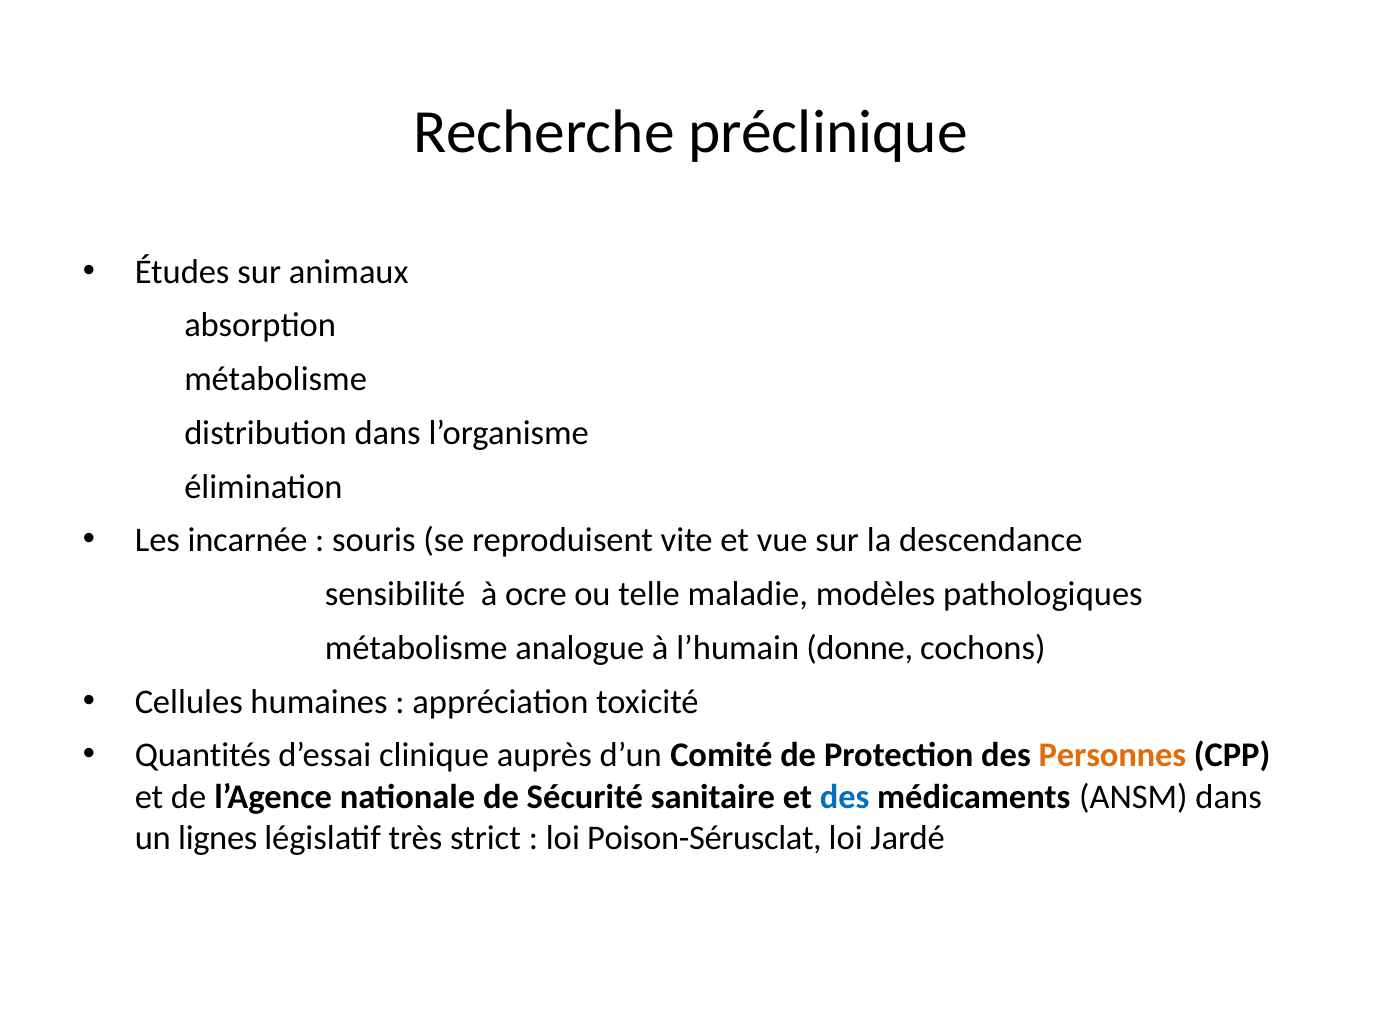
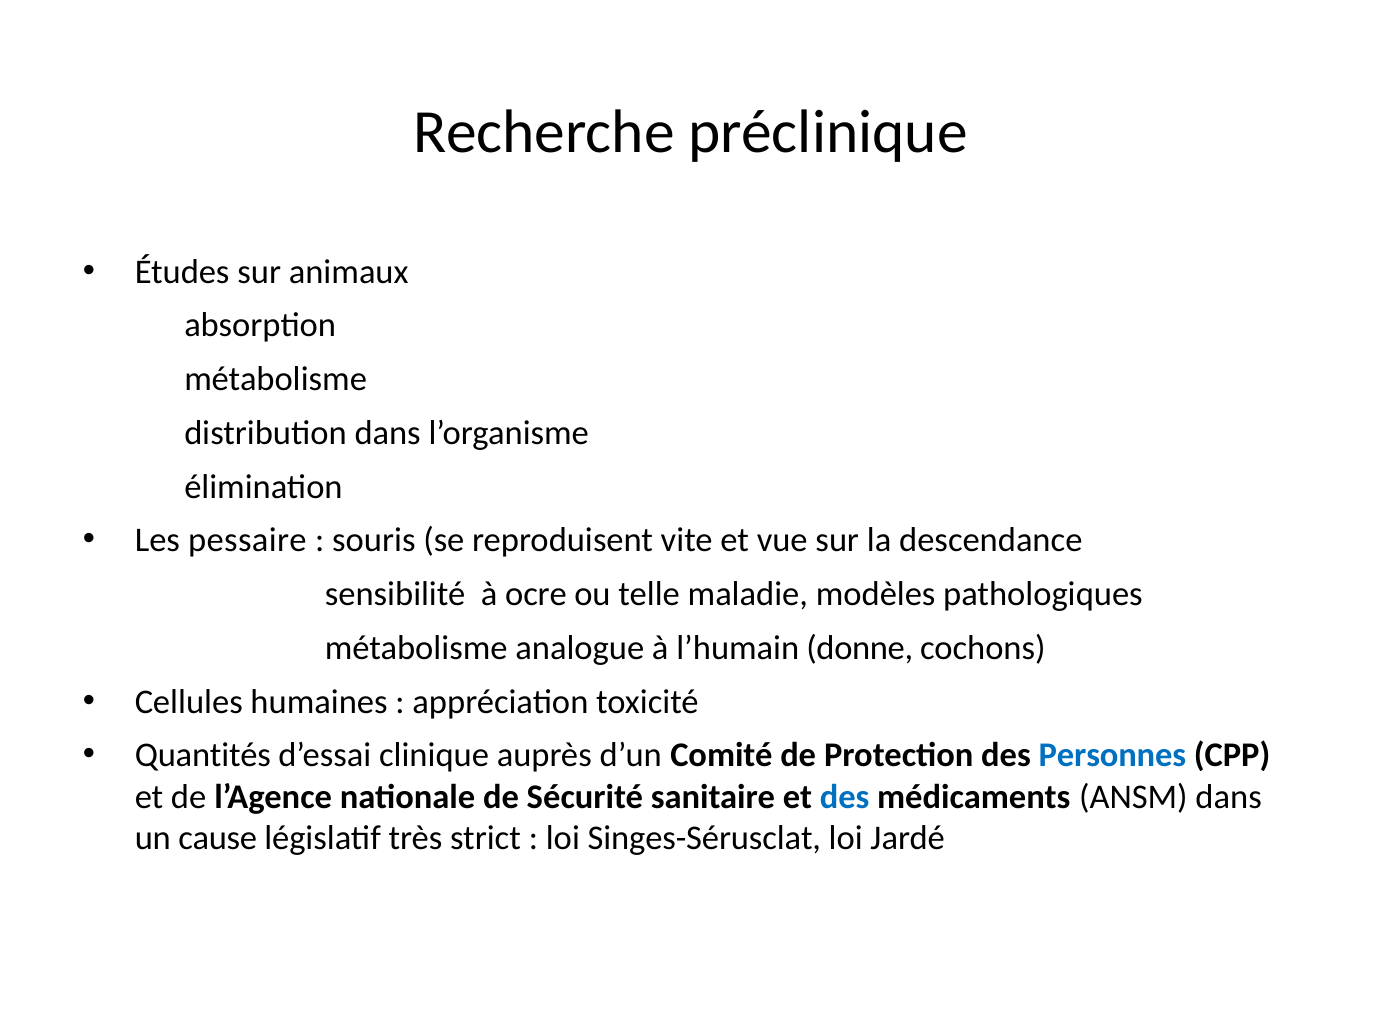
incarnée: incarnée -> pessaire
Personnes colour: orange -> blue
lignes: lignes -> cause
Poison-Sérusclat: Poison-Sérusclat -> Singes-Sérusclat
